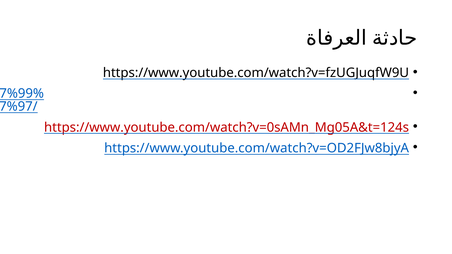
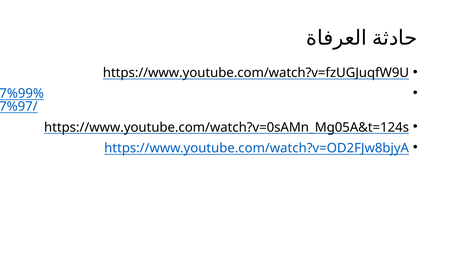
https://www.youtube.com/watch?v=0sAMn_Mg05A&t=124s colour: red -> black
